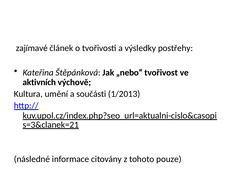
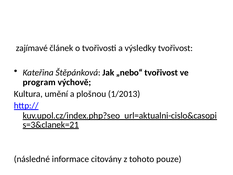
výsledky postřehy: postřehy -> tvořivost
aktivních: aktivních -> program
součásti: součásti -> plošnou
